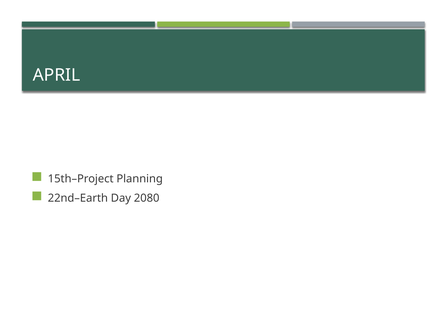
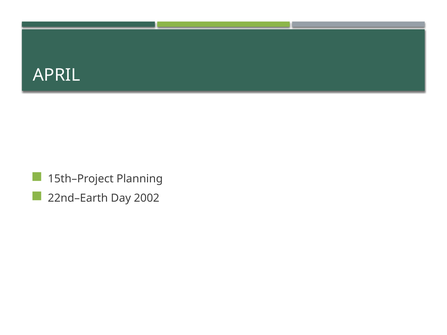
2080: 2080 -> 2002
